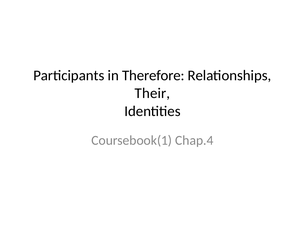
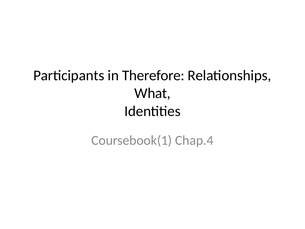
Their: Their -> What
